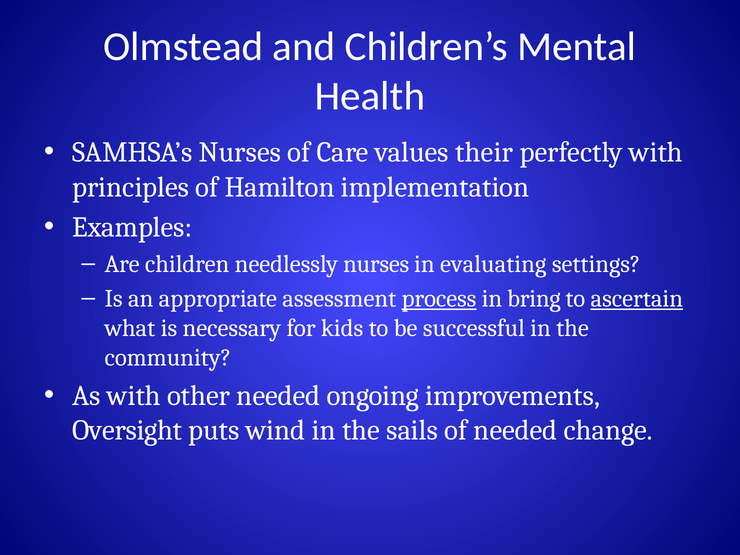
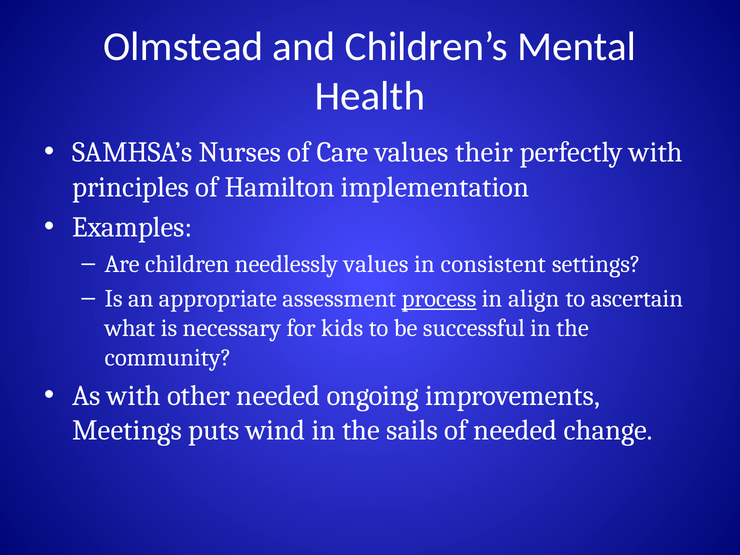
needlessly nurses: nurses -> values
evaluating: evaluating -> consistent
bring: bring -> align
ascertain underline: present -> none
Oversight: Oversight -> Meetings
